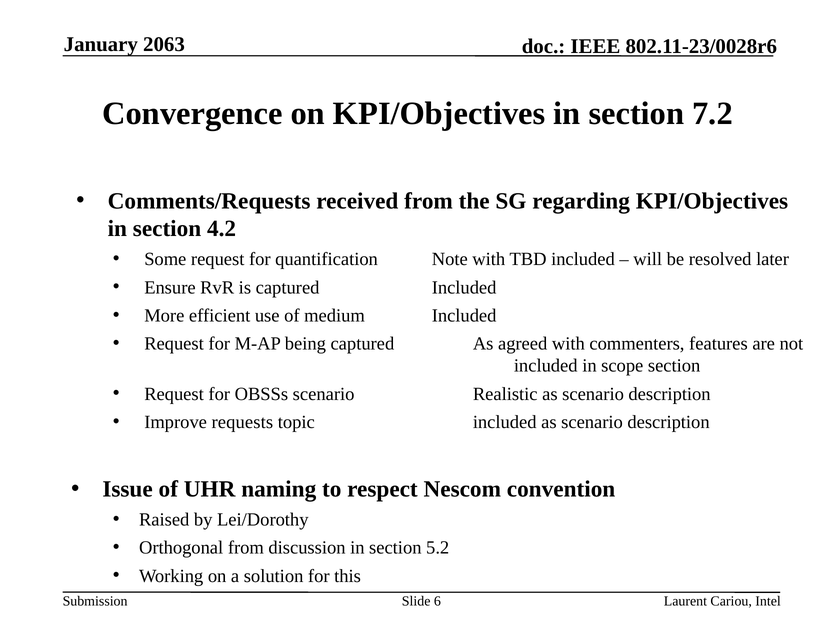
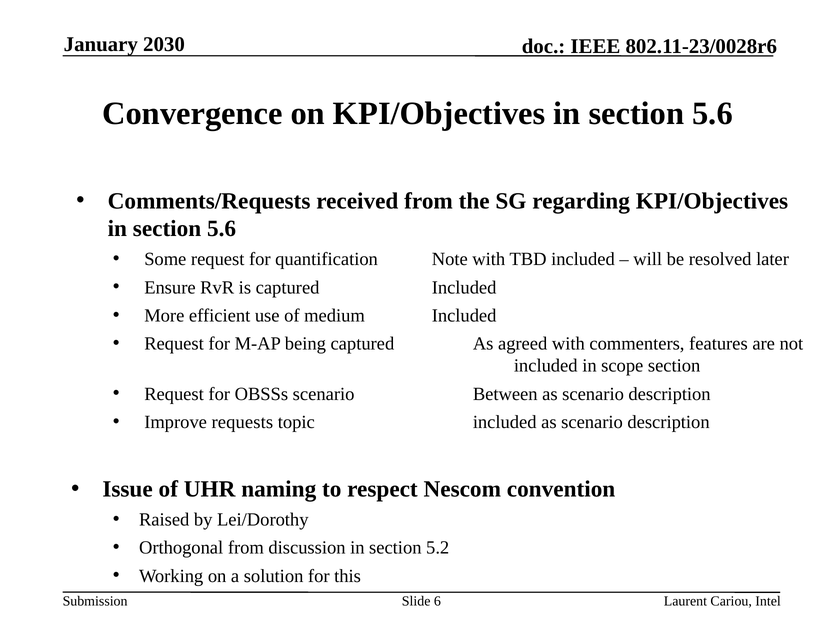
2063: 2063 -> 2030
7.2 at (713, 114): 7.2 -> 5.6
4.2 at (222, 229): 4.2 -> 5.6
Realistic: Realistic -> Between
